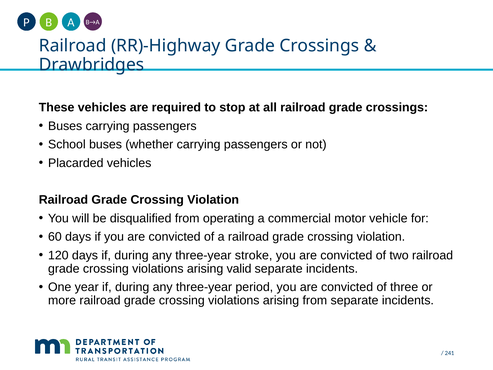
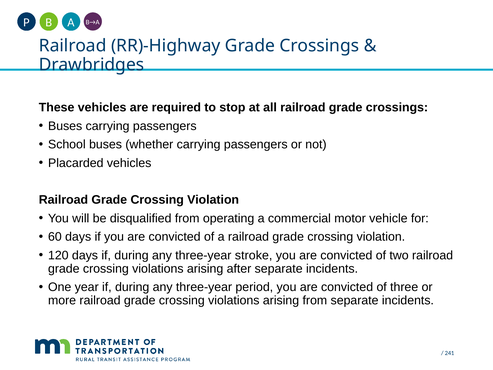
valid: valid -> after
